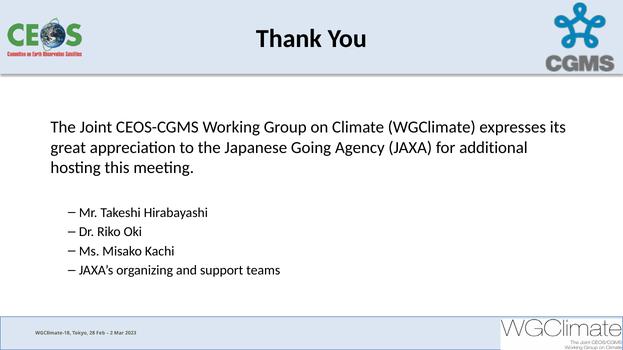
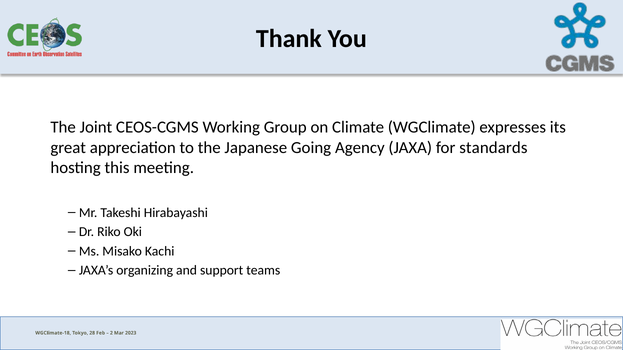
additional: additional -> standards
